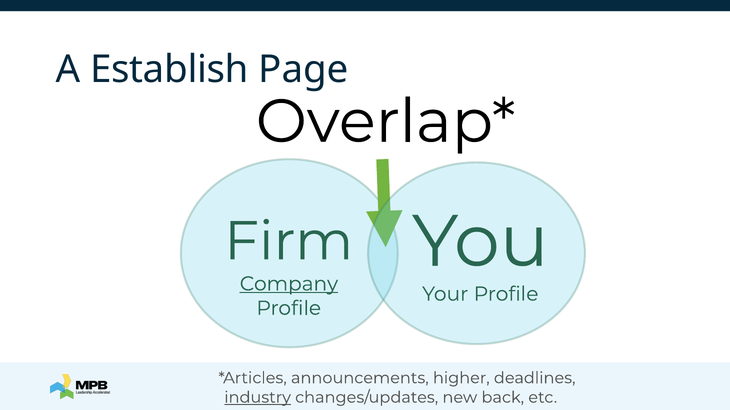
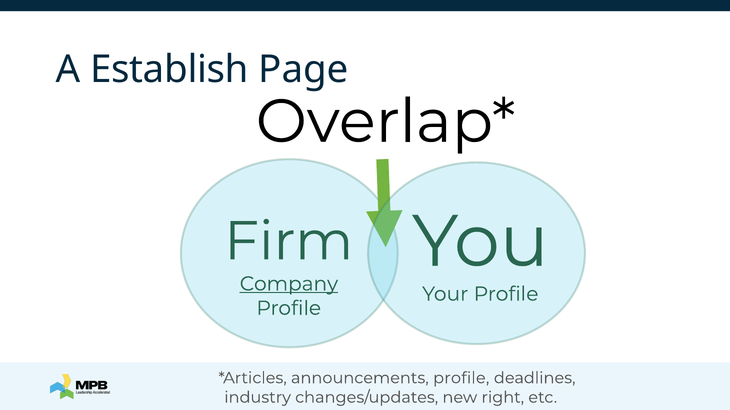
announcements higher: higher -> profile
industry underline: present -> none
back: back -> right
